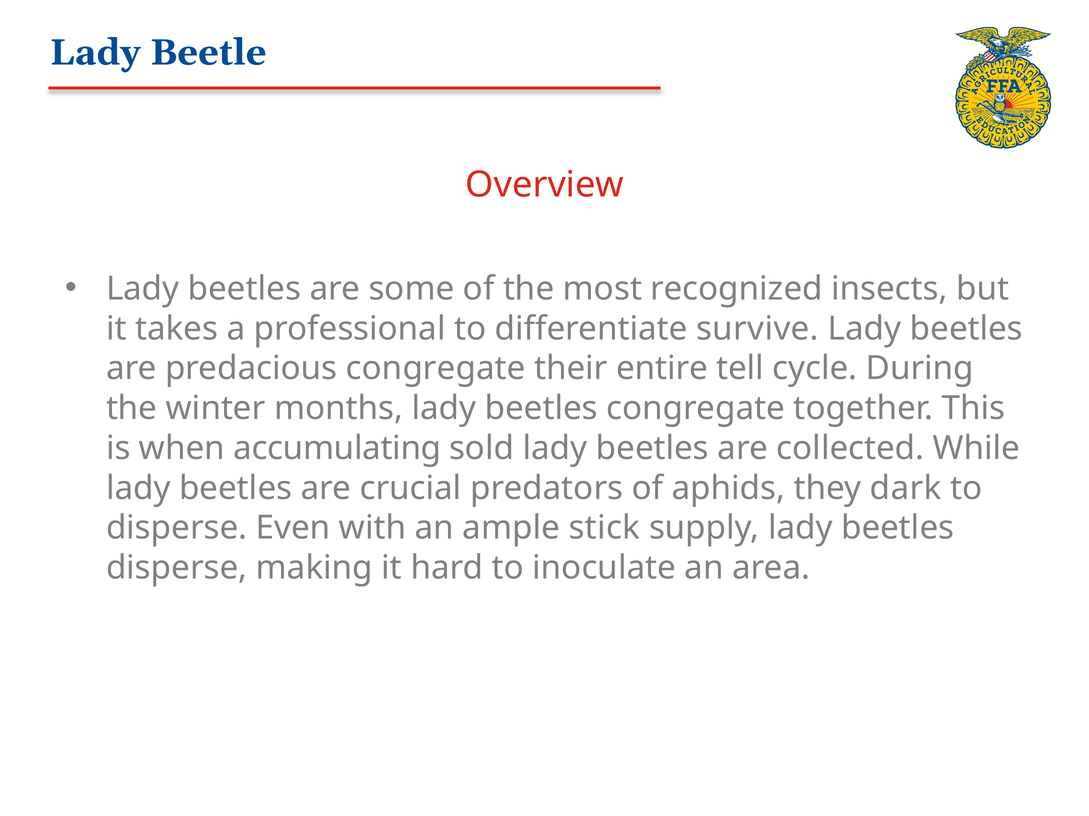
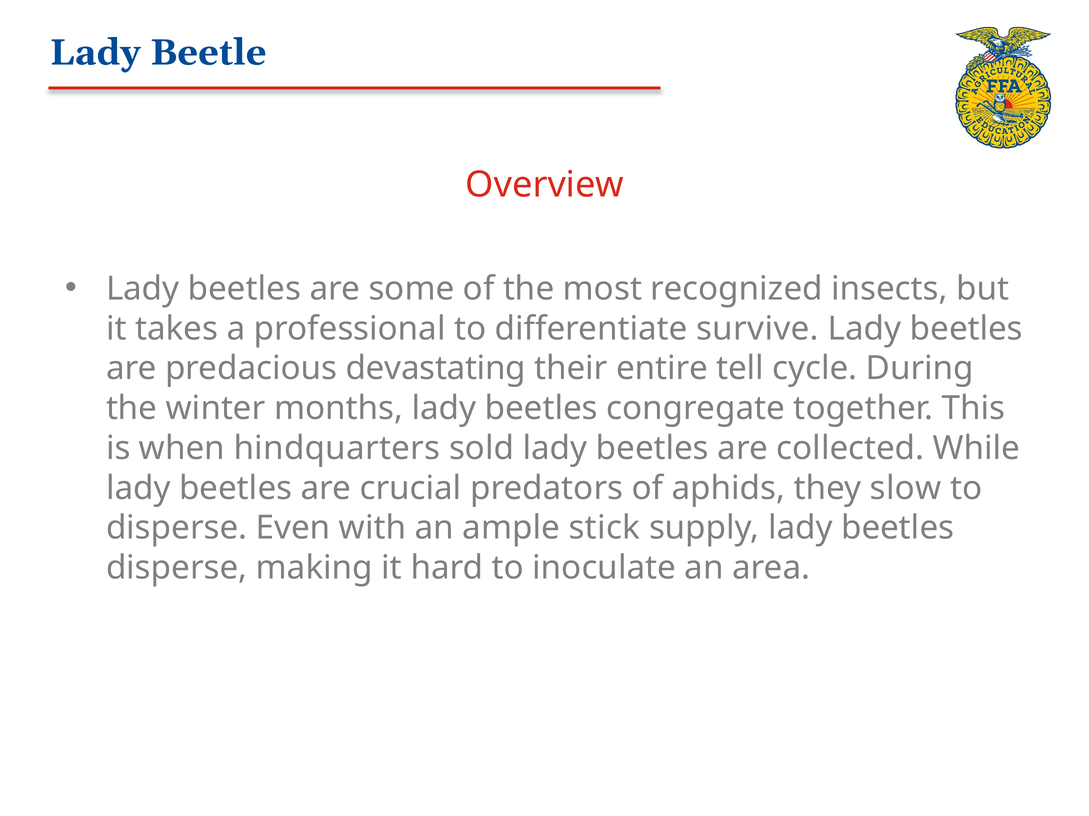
predacious congregate: congregate -> devastating
accumulating: accumulating -> hindquarters
dark: dark -> slow
